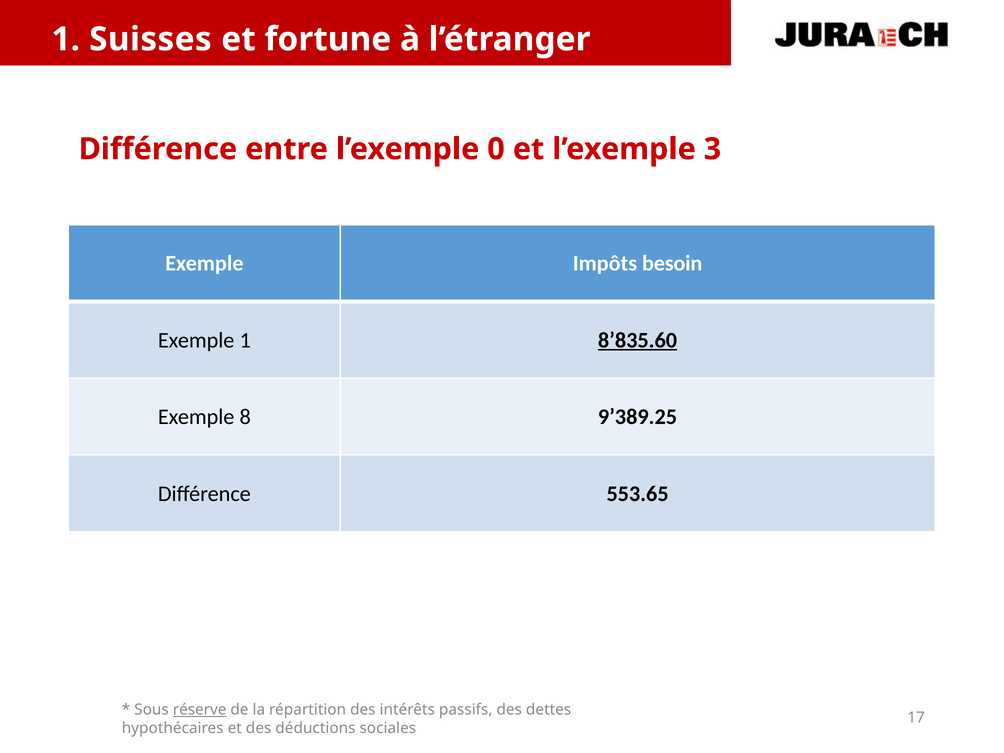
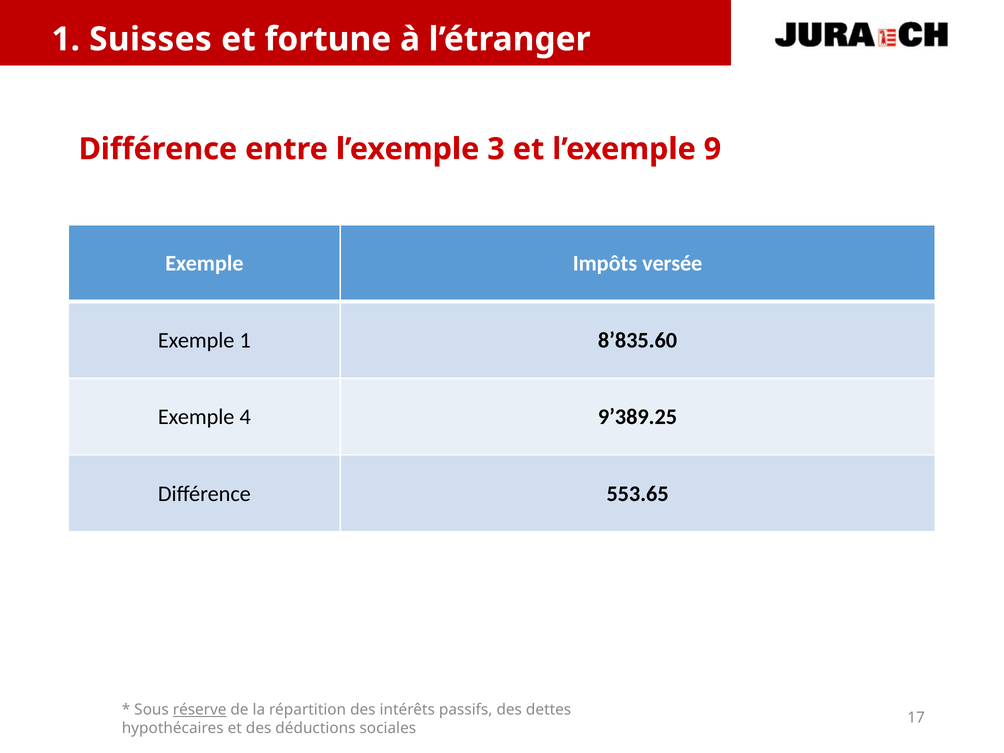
0: 0 -> 3
3: 3 -> 9
besoin: besoin -> versée
8’835.60 underline: present -> none
8: 8 -> 4
